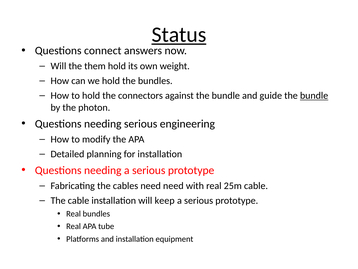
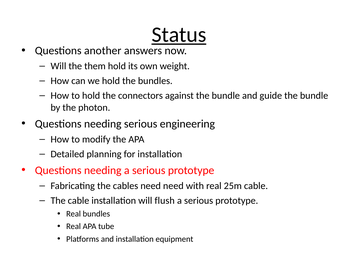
connect: connect -> another
bundle at (314, 96) underline: present -> none
keep: keep -> flush
